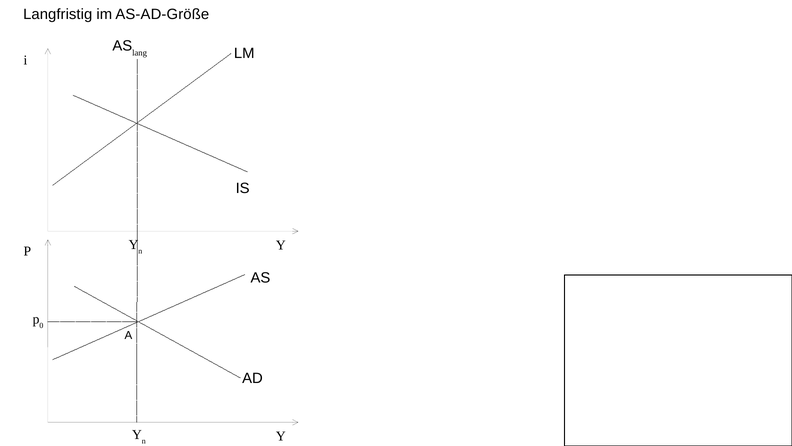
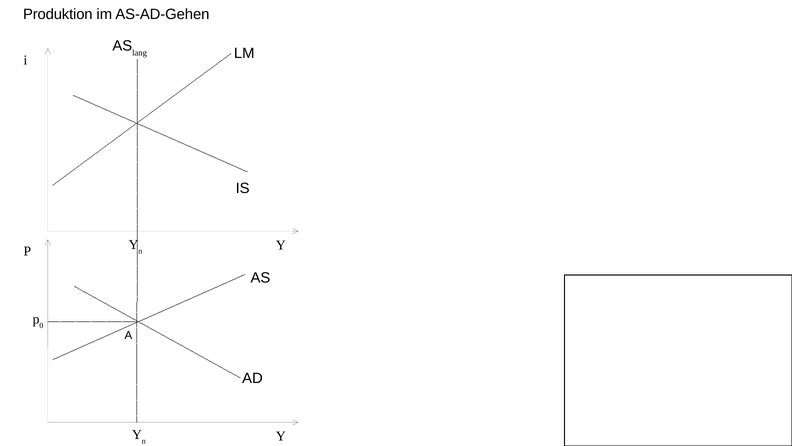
Langfristig: Langfristig -> Produktion
AS-AD-Größe: AS-AD-Größe -> AS-AD-Gehen
